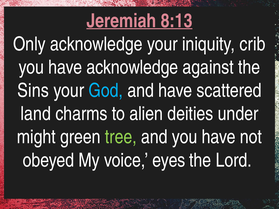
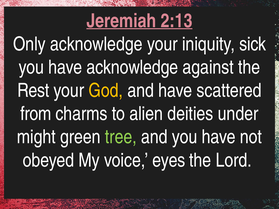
8:13: 8:13 -> 2:13
crib: crib -> sick
Sins: Sins -> Rest
God colour: light blue -> yellow
land: land -> from
